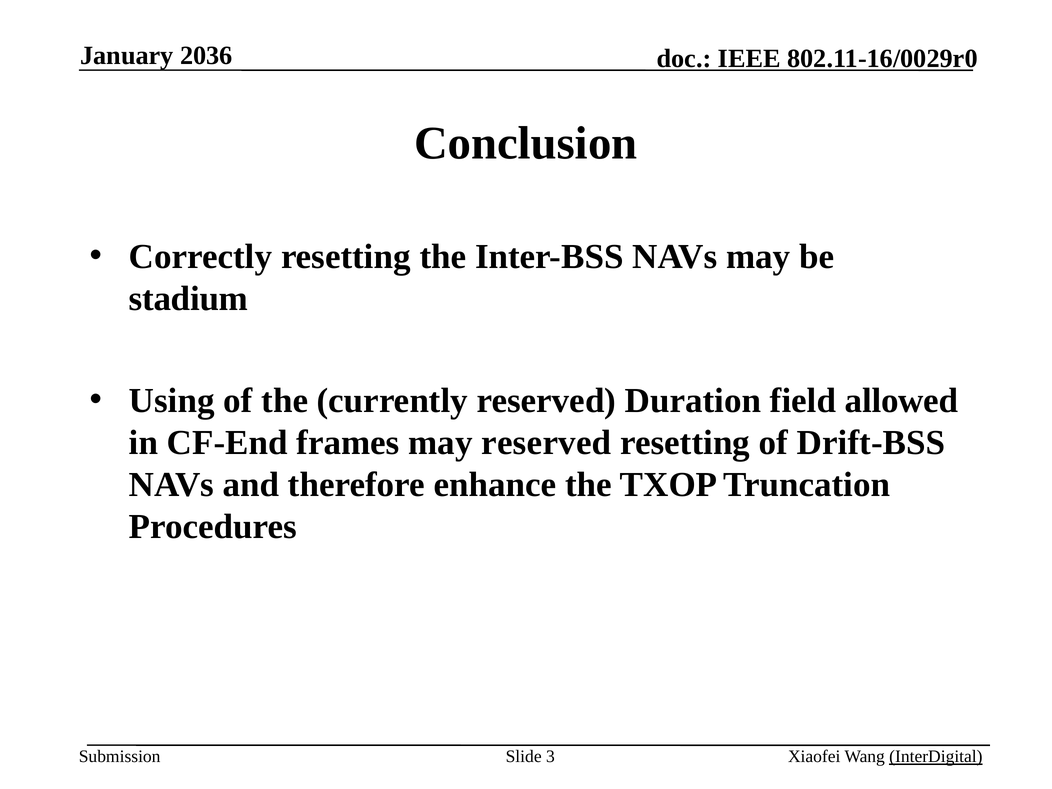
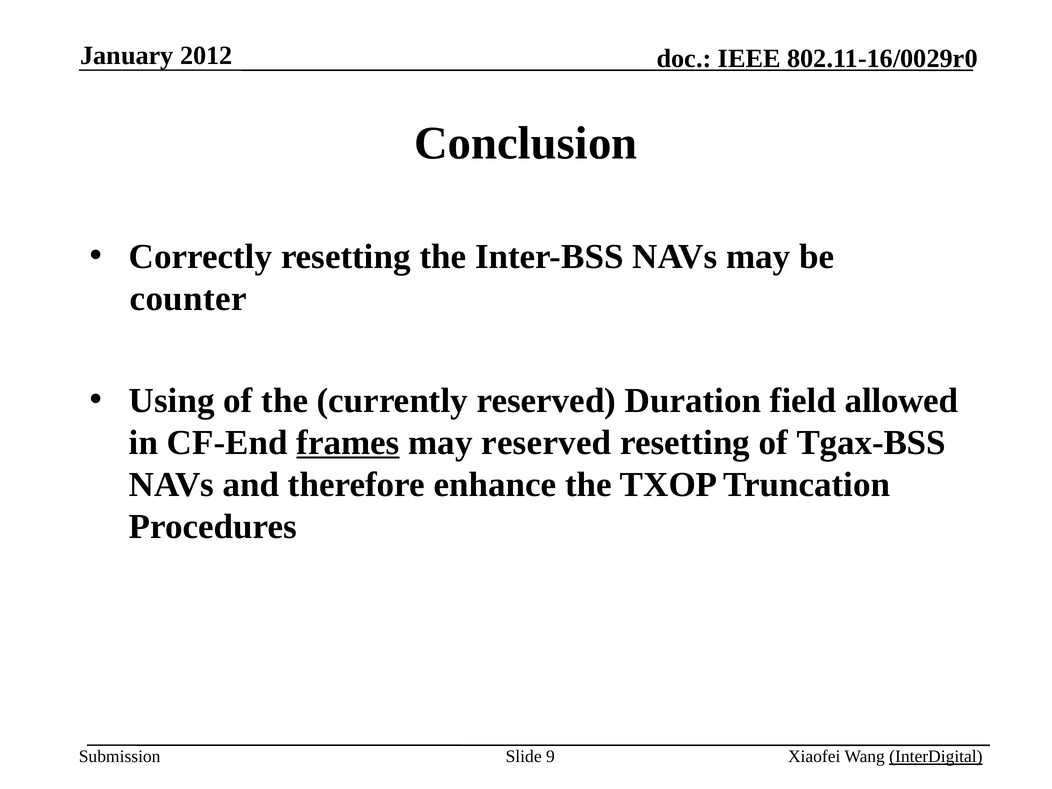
2036: 2036 -> 2012
stadium: stadium -> counter
frames underline: none -> present
Drift-BSS: Drift-BSS -> Tgax-BSS
3: 3 -> 9
